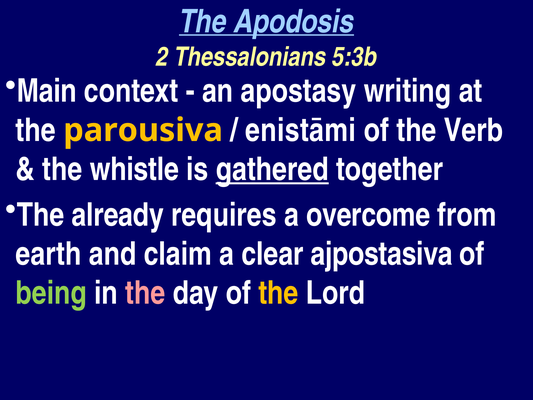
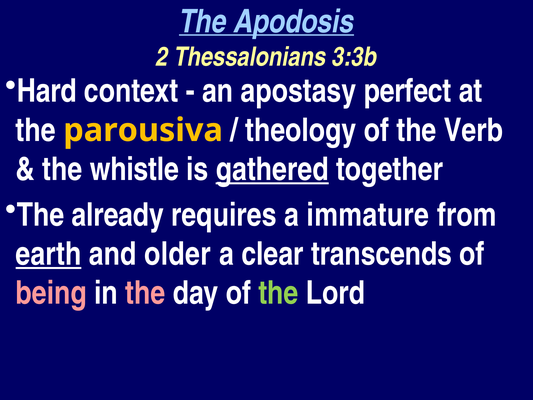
5:3b: 5:3b -> 3:3b
Main: Main -> Hard
writing: writing -> perfect
enistāmi: enistāmi -> theology
overcome: overcome -> immature
earth underline: none -> present
claim: claim -> older
ajpostasiva: ajpostasiva -> transcends
being colour: light green -> pink
the at (278, 293) colour: yellow -> light green
